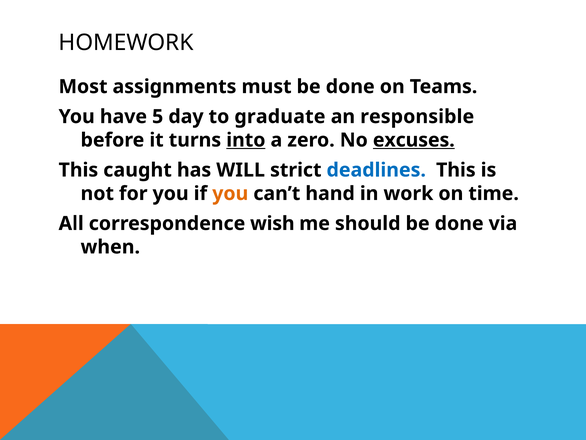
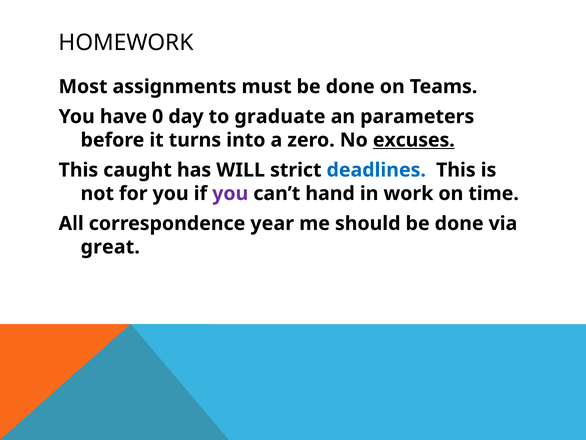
5: 5 -> 0
responsible: responsible -> parameters
into underline: present -> none
you at (230, 193) colour: orange -> purple
wish: wish -> year
when: when -> great
